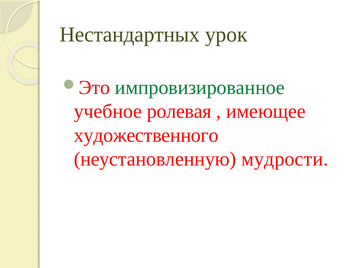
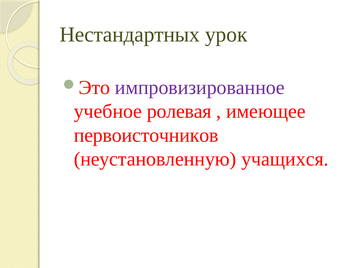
импровизированное colour: green -> purple
художественного: художественного -> первоисточников
мудрости: мудрости -> учащихся
